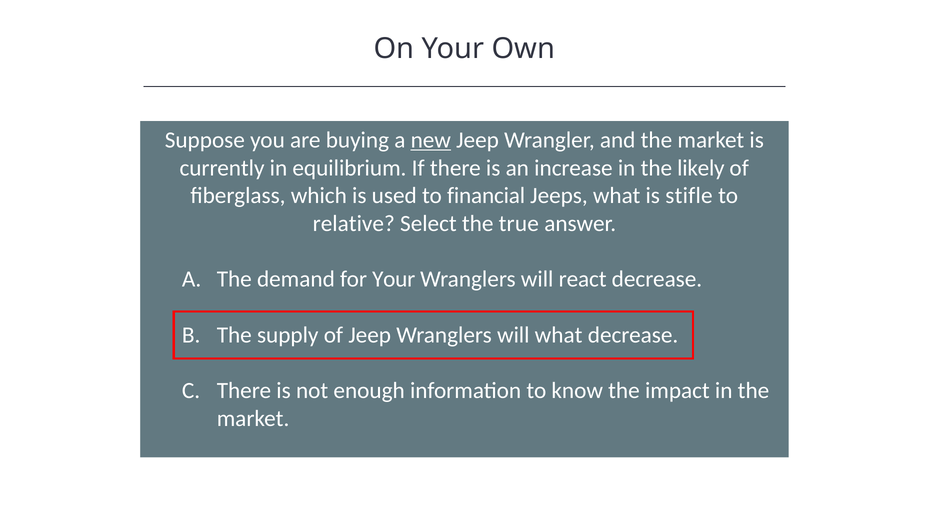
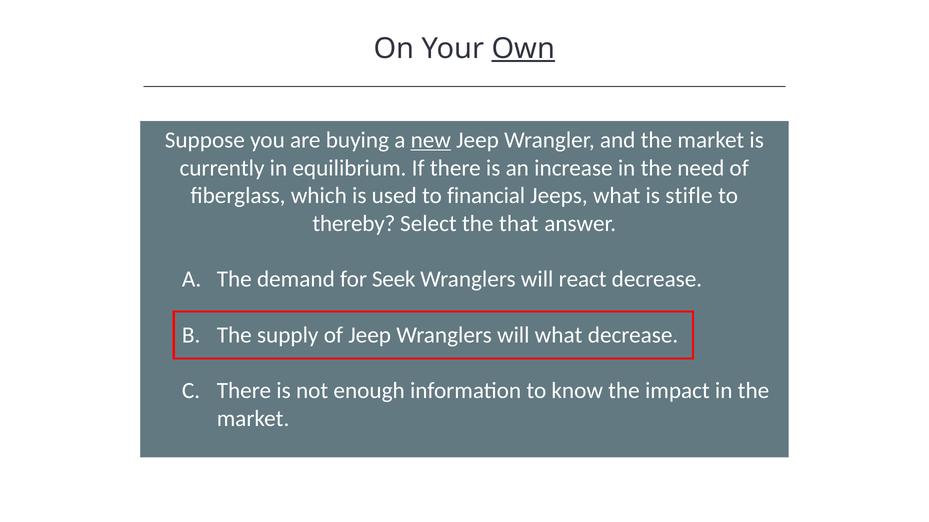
Own underline: none -> present
likely: likely -> need
relative: relative -> thereby
true: true -> that
for Your: Your -> Seek
